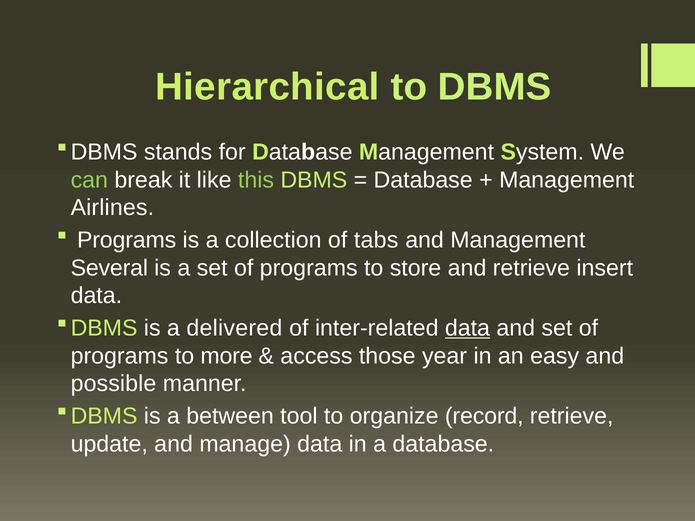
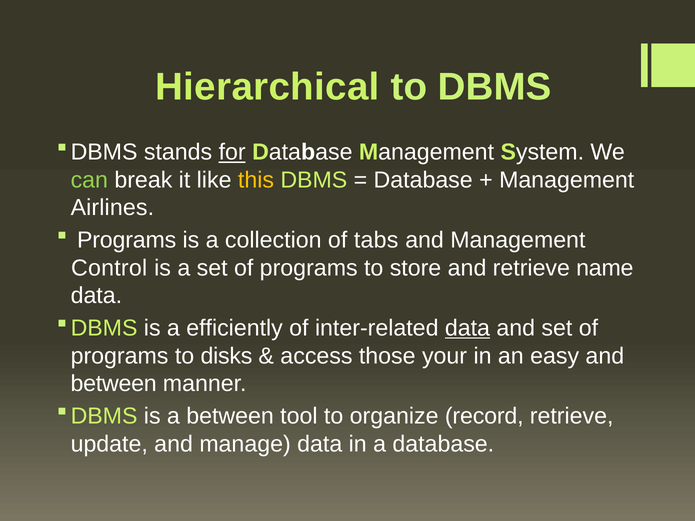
for underline: none -> present
this colour: light green -> yellow
Several: Several -> Control
insert: insert -> name
delivered: delivered -> efficiently
more: more -> disks
year: year -> your
possible at (113, 384): possible -> between
